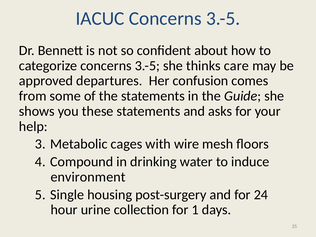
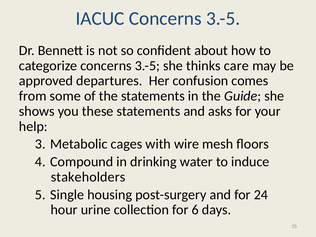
environment: environment -> stakeholders
1: 1 -> 6
